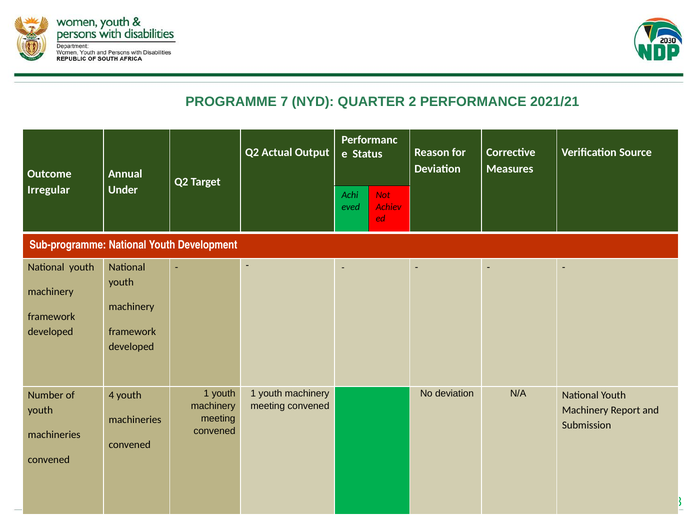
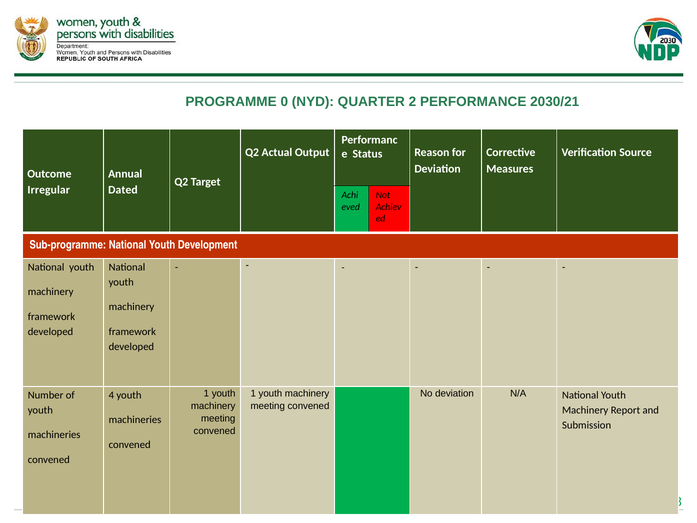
7: 7 -> 0
2021/21: 2021/21 -> 2030/21
Under: Under -> Dated
